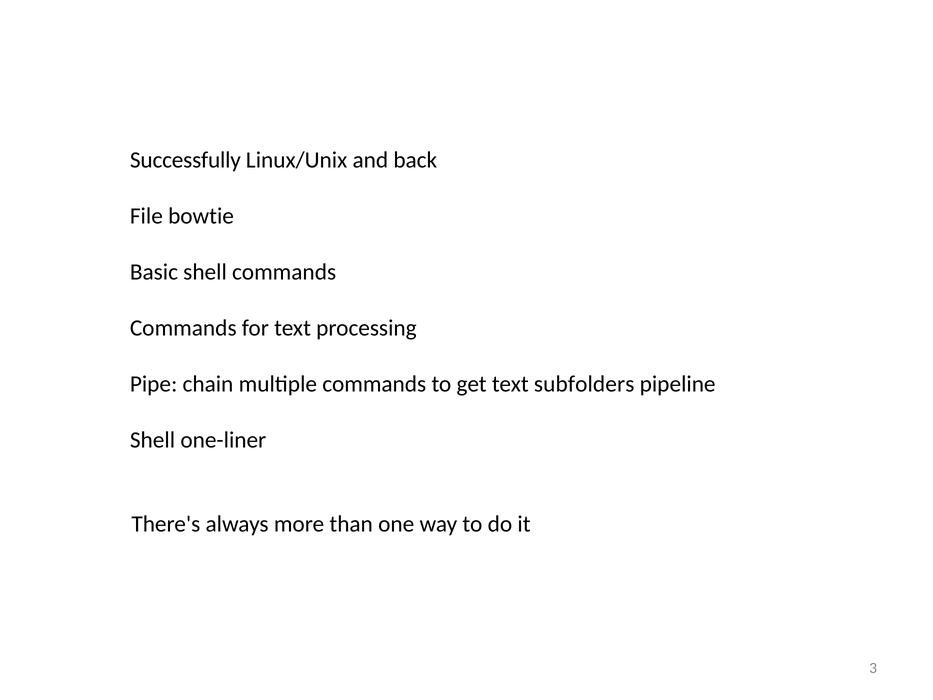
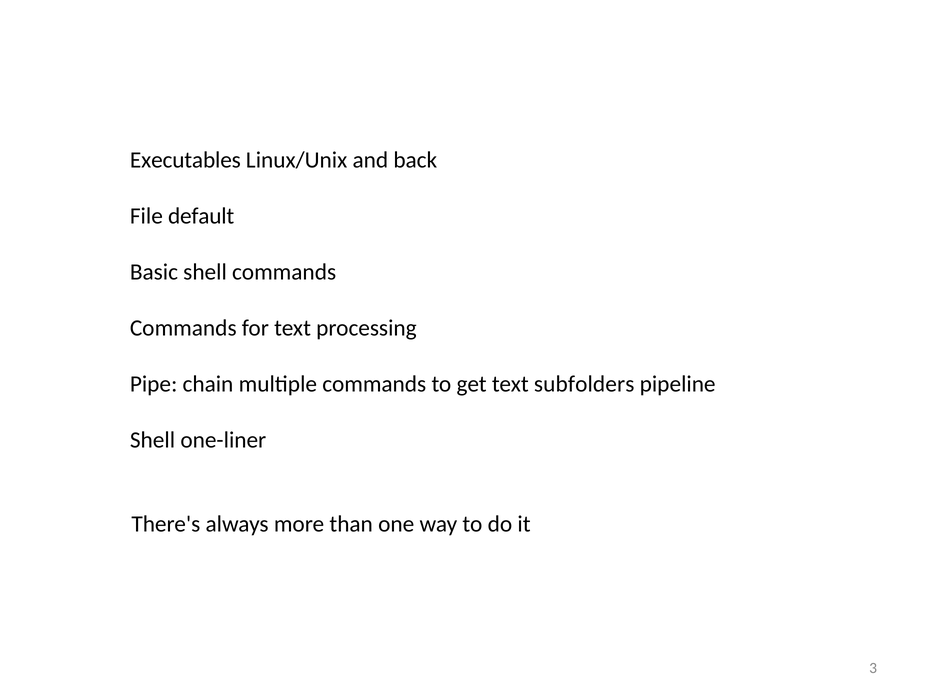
Successfully: Successfully -> Executables
bowtie: bowtie -> default
